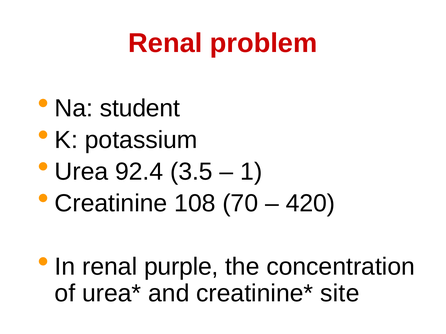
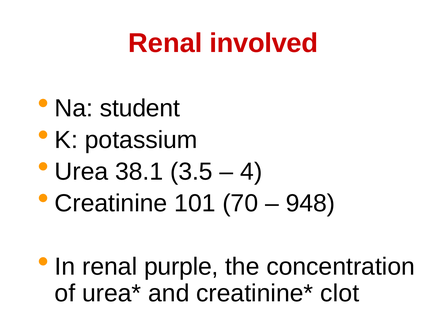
problem: problem -> involved
92.4: 92.4 -> 38.1
1: 1 -> 4
108: 108 -> 101
420: 420 -> 948
site: site -> clot
